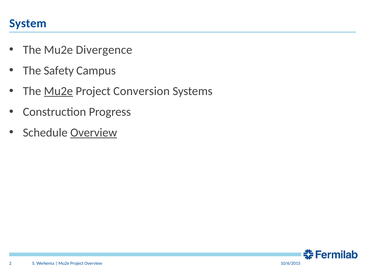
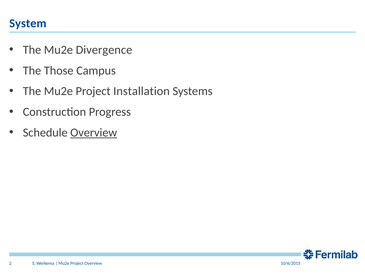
Safety: Safety -> Those
Mu2e at (58, 91) underline: present -> none
Conversion: Conversion -> Installation
